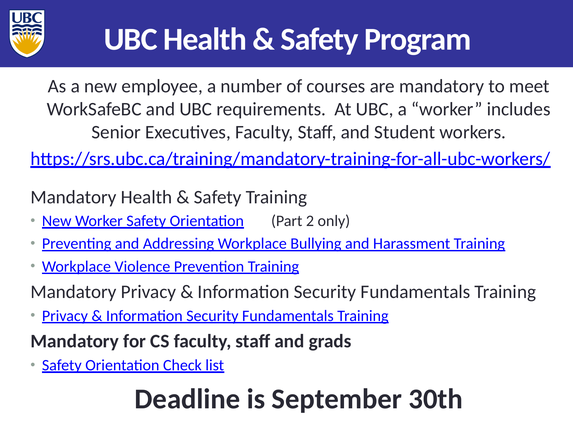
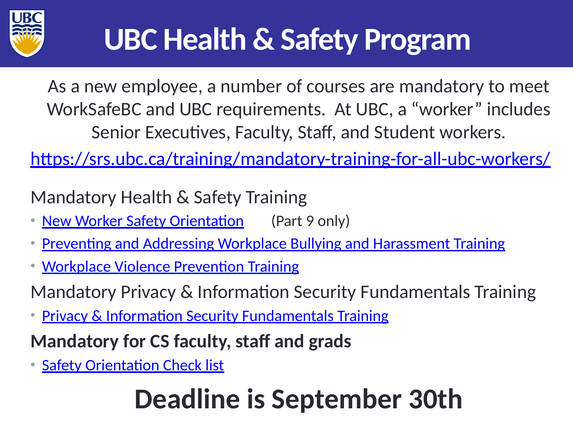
2: 2 -> 9
